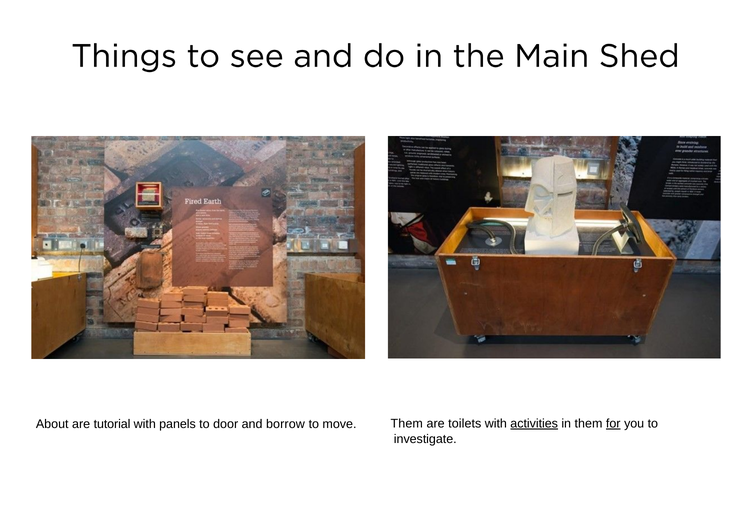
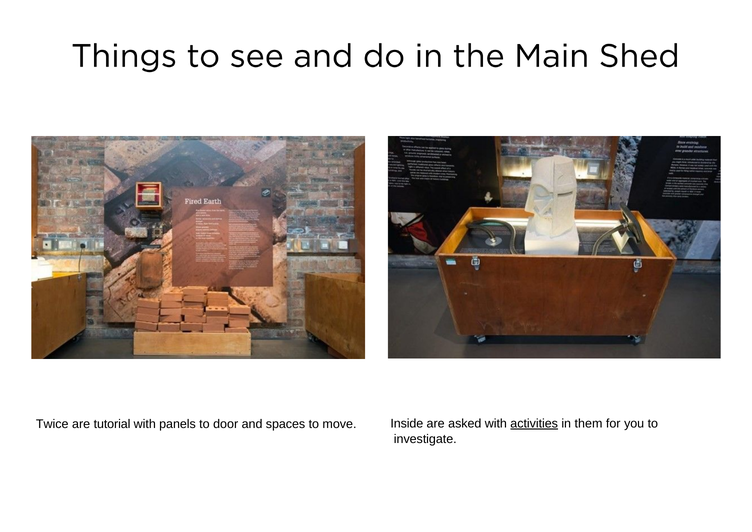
Them at (407, 424): Them -> Inside
toilets: toilets -> asked
for underline: present -> none
About: About -> Twice
borrow: borrow -> spaces
